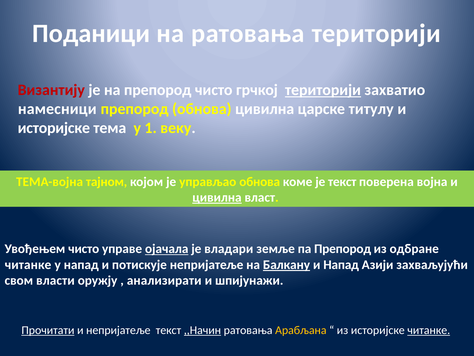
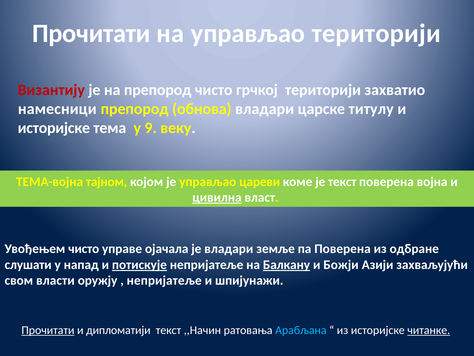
Поданици at (91, 34): Поданици -> Прочитати
на ратовања: ратовања -> управљао
територији at (323, 90) underline: present -> none
обнова цивилна: цивилна -> владари
1: 1 -> 9
управљао обнова: обнова -> цареви
ојачала underline: present -> none
па Препород: Препород -> Поверена
читанке at (28, 264): читанке -> слушати
потискује underline: none -> present
и Напад: Напад -> Божји
анализирати at (164, 280): анализирати -> непријатеље
и непријатеље: непријатеље -> дипломатији
,,Начин underline: present -> none
Арабљана colour: yellow -> light blue
